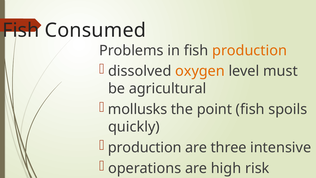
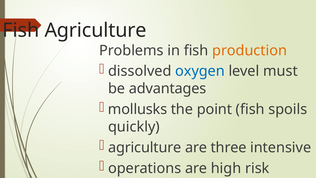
Fish Consumed: Consumed -> Agriculture
oxygen colour: orange -> blue
agricultural: agricultural -> advantages
production at (145, 147): production -> agriculture
